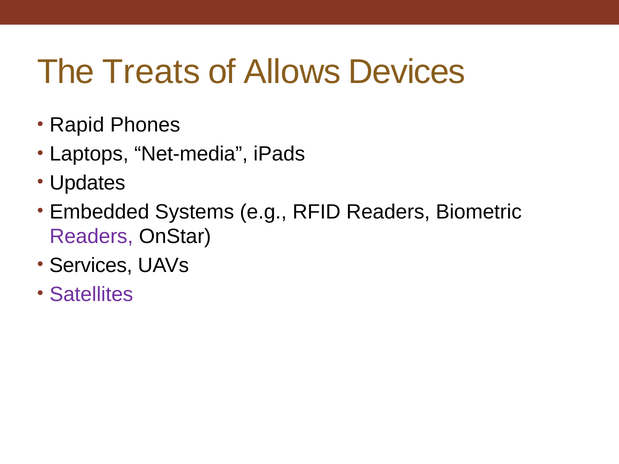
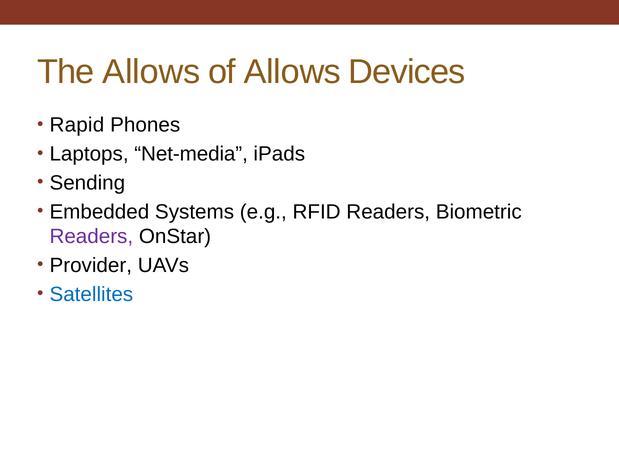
The Treats: Treats -> Allows
Updates: Updates -> Sending
Services: Services -> Provider
Satellites colour: purple -> blue
